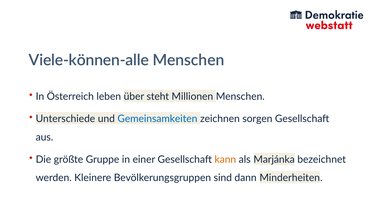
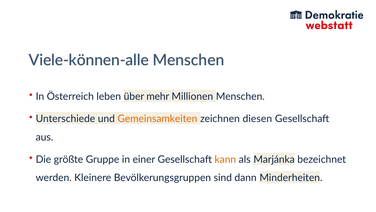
steht: steht -> mehr
Gemeinsamkeiten colour: blue -> orange
sorgen: sorgen -> diesen
